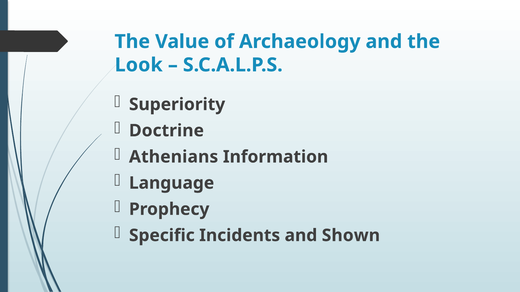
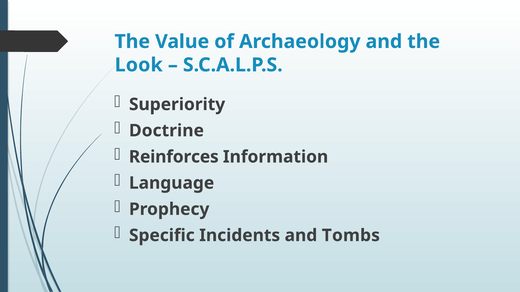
Athenians: Athenians -> Reinforces
Shown: Shown -> Tombs
